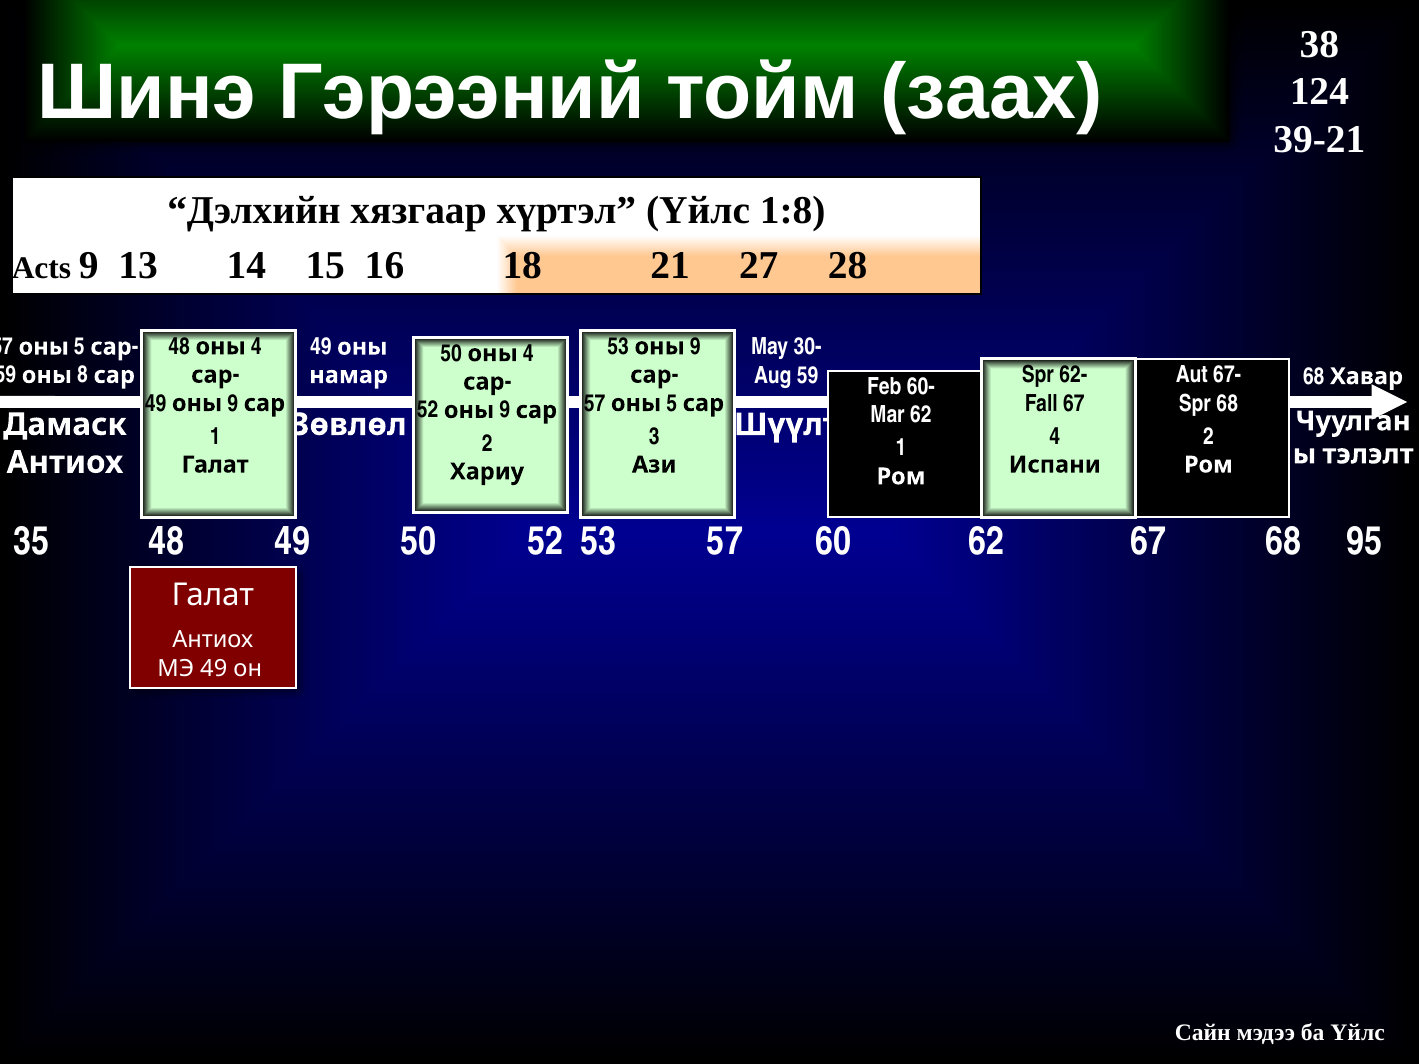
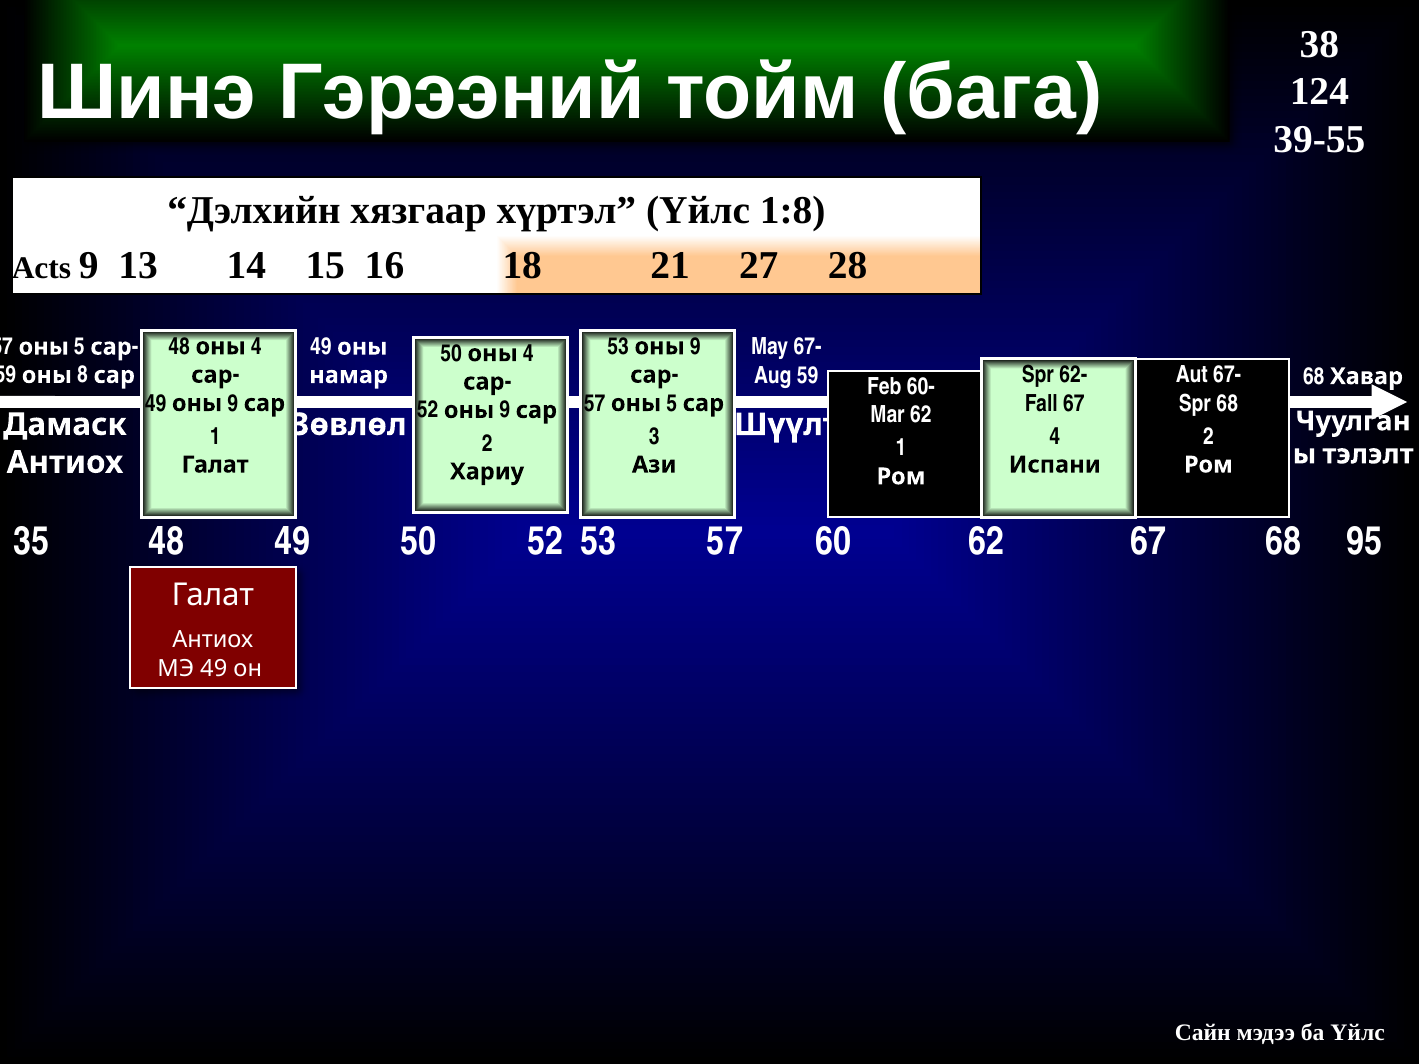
заах: заах -> бага
39-21: 39-21 -> 39-55
May 30-: 30- -> 67-
